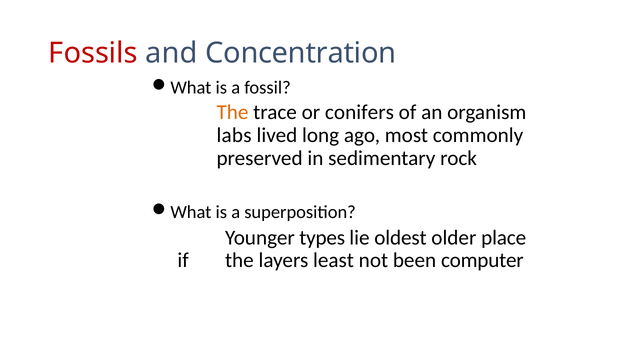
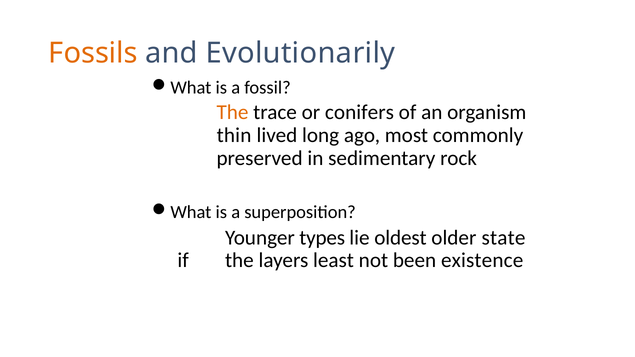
Fossils colour: red -> orange
Concentration: Concentration -> Evolutionarily
labs: labs -> thin
place: place -> state
computer: computer -> existence
